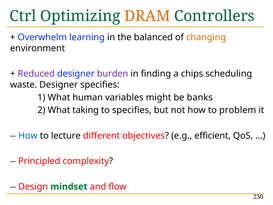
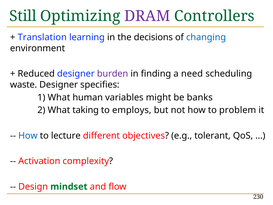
Ctrl: Ctrl -> Still
DRAM colour: orange -> purple
Overwhelm: Overwhelm -> Translation
balanced: balanced -> decisions
changing colour: orange -> blue
Reduced colour: purple -> black
chips: chips -> need
to specifies: specifies -> employs
efficient: efficient -> tolerant
Principled: Principled -> Activation
